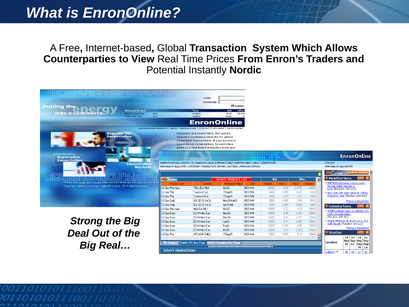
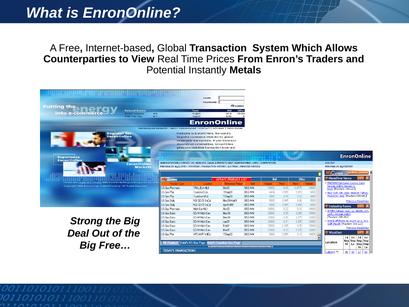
Nordic: Nordic -> Metals
Real…: Real… -> Free…
